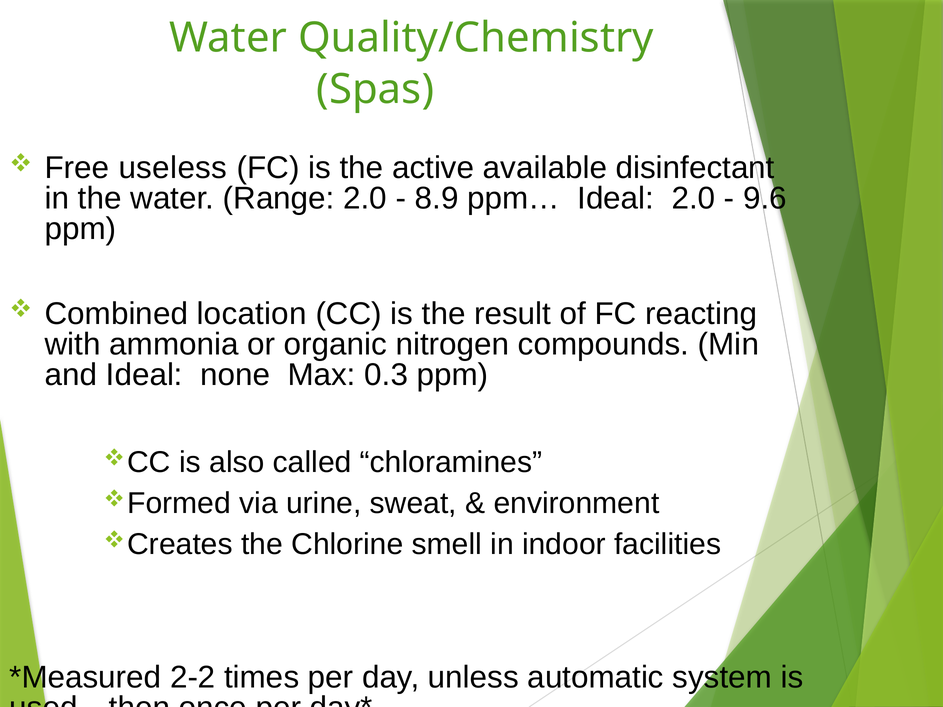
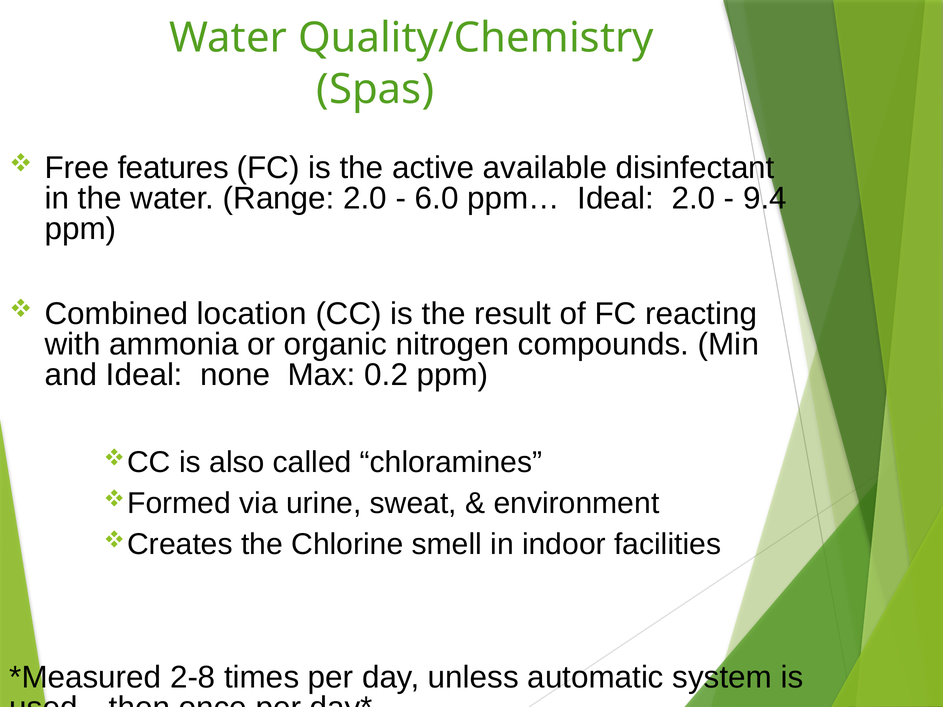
useless: useless -> features
8.9: 8.9 -> 6.0
9.6: 9.6 -> 9.4
0.3: 0.3 -> 0.2
2-2: 2-2 -> 2-8
